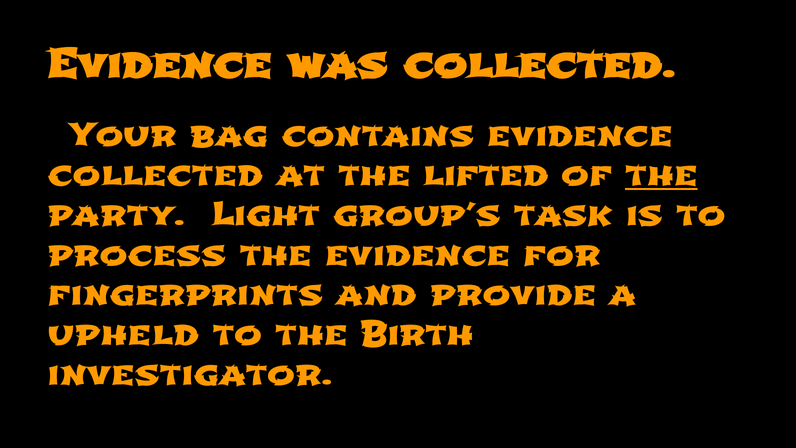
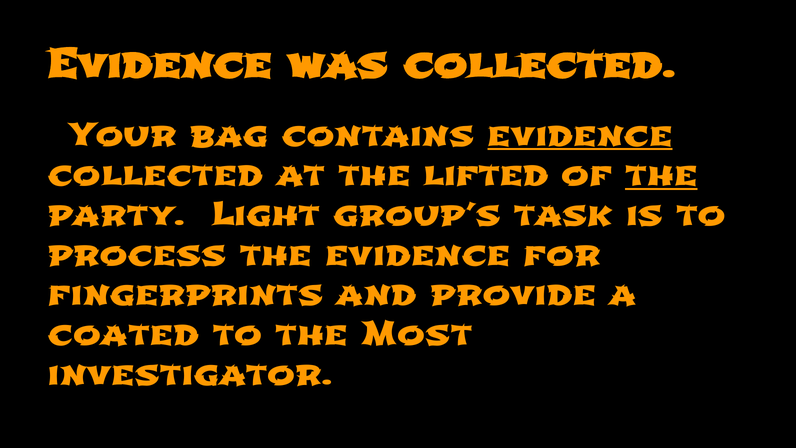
evidence at (580, 135) underline: none -> present
upheld: upheld -> coated
Birth: Birth -> Most
